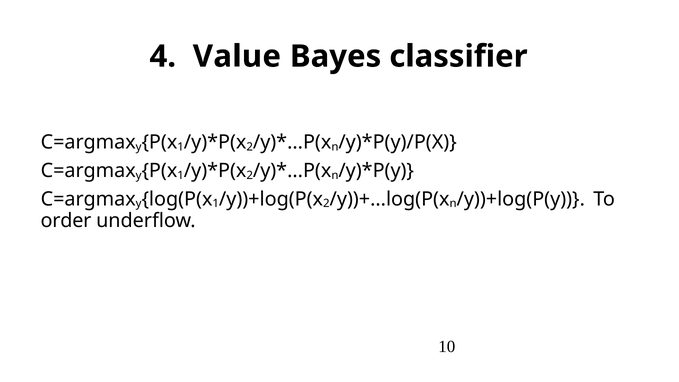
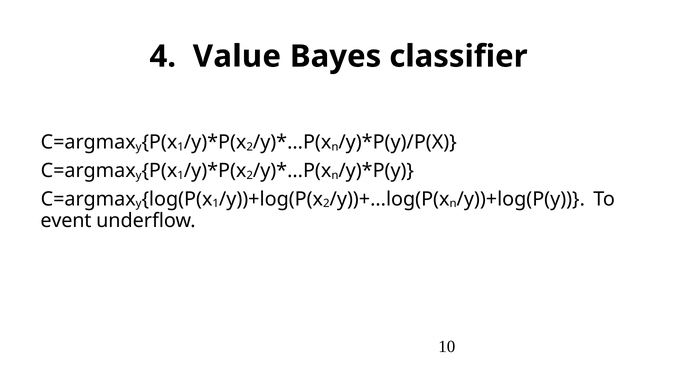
order: order -> event
